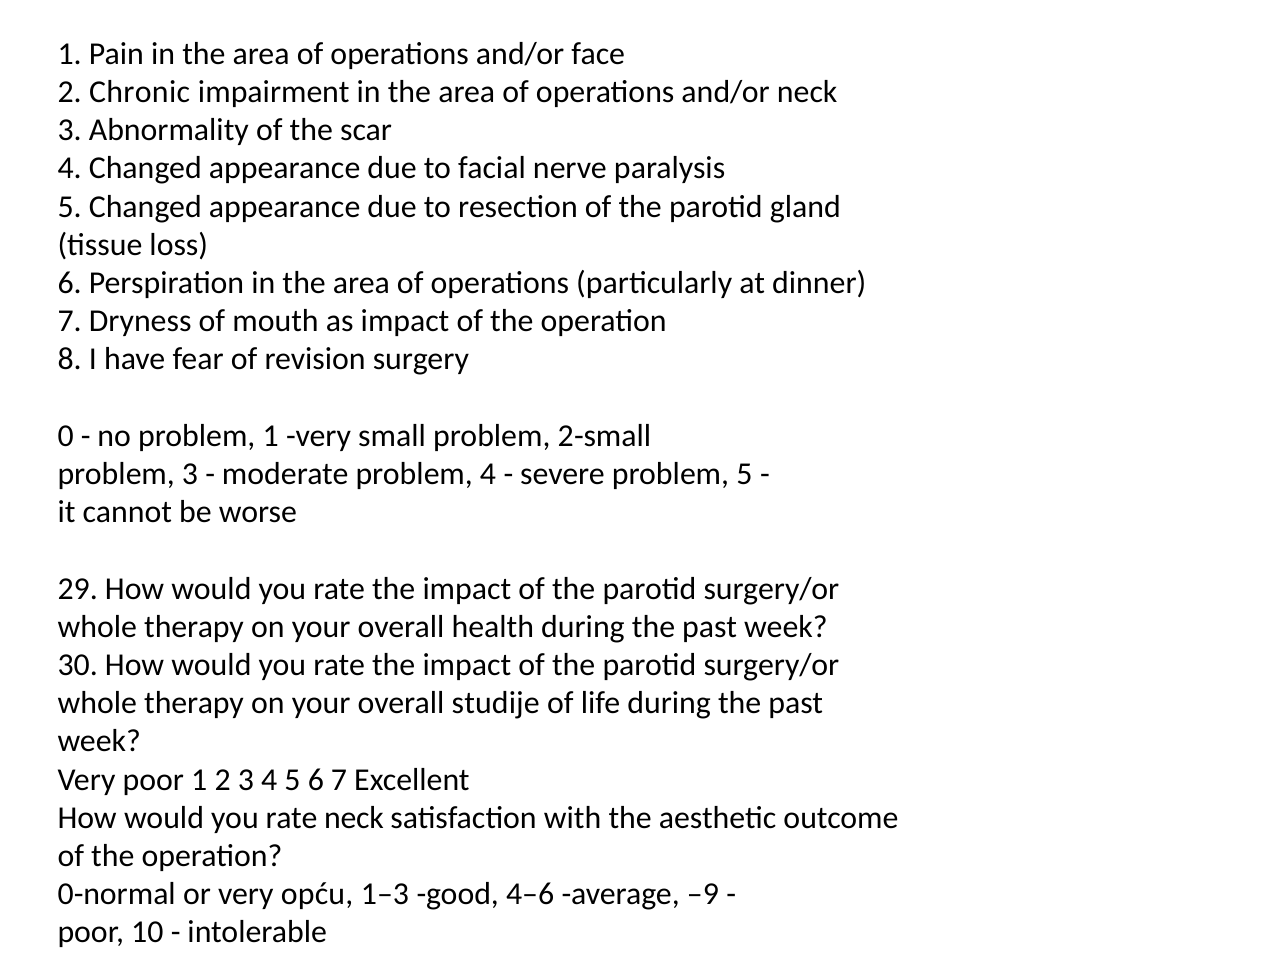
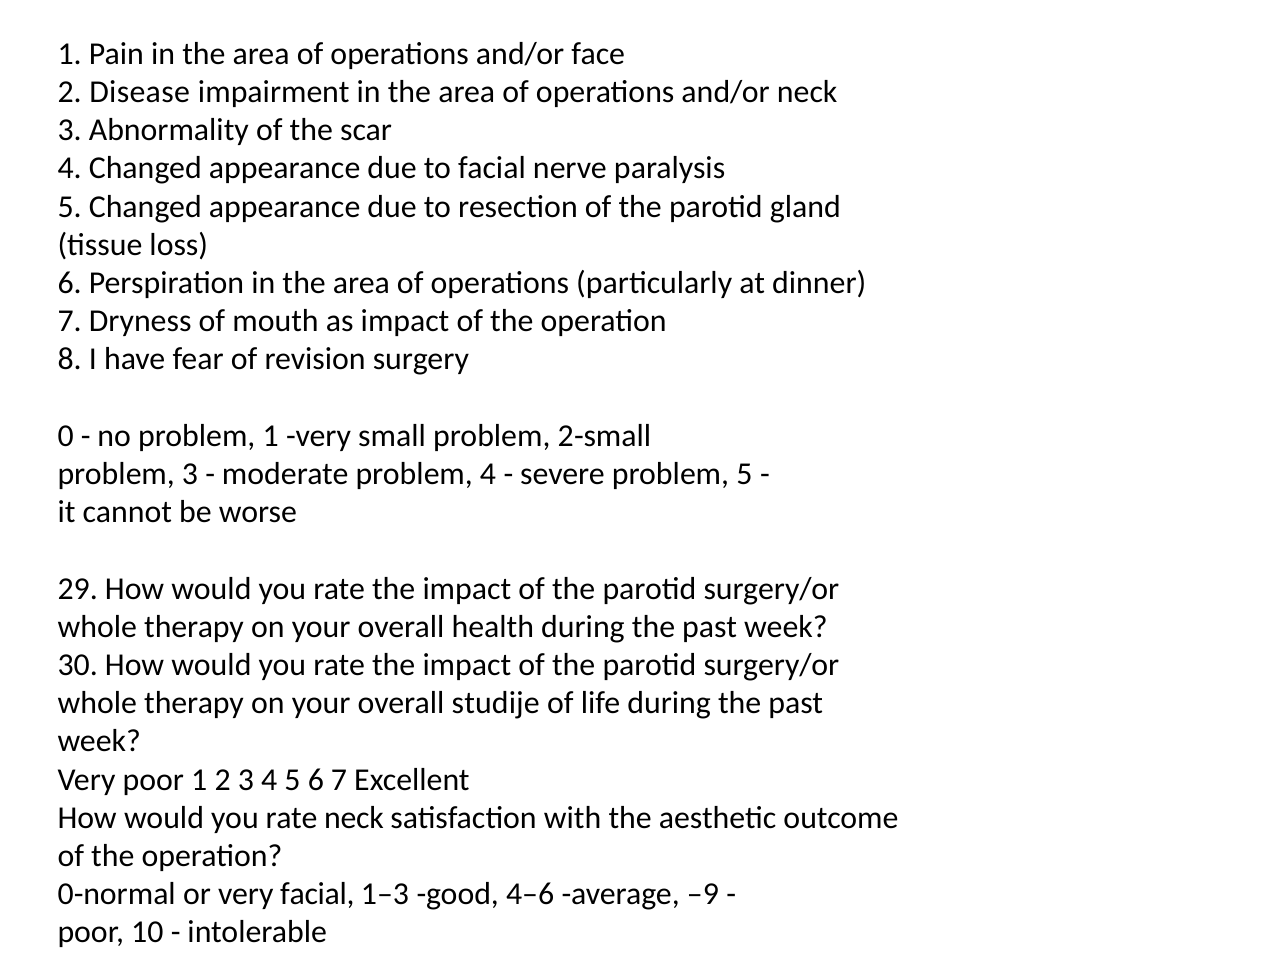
Chronic: Chronic -> Disease
very opću: opću -> facial
